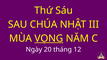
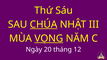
CHÚA underline: none -> present
